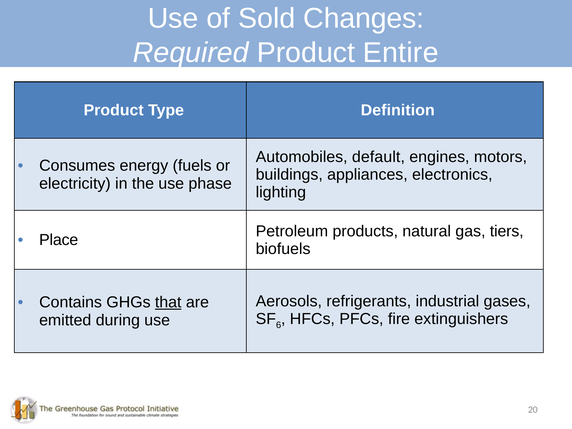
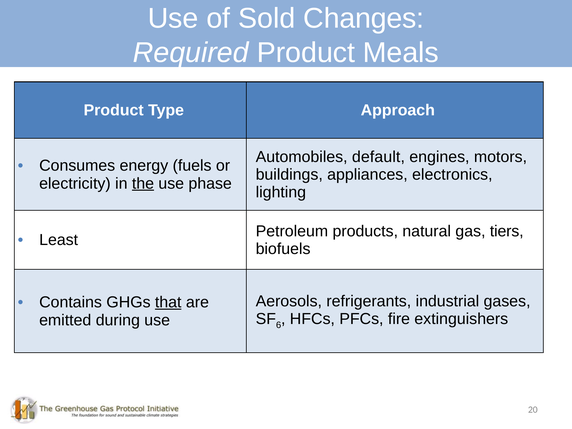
Entire: Entire -> Meals
Definition: Definition -> Approach
the underline: none -> present
Place: Place -> Least
